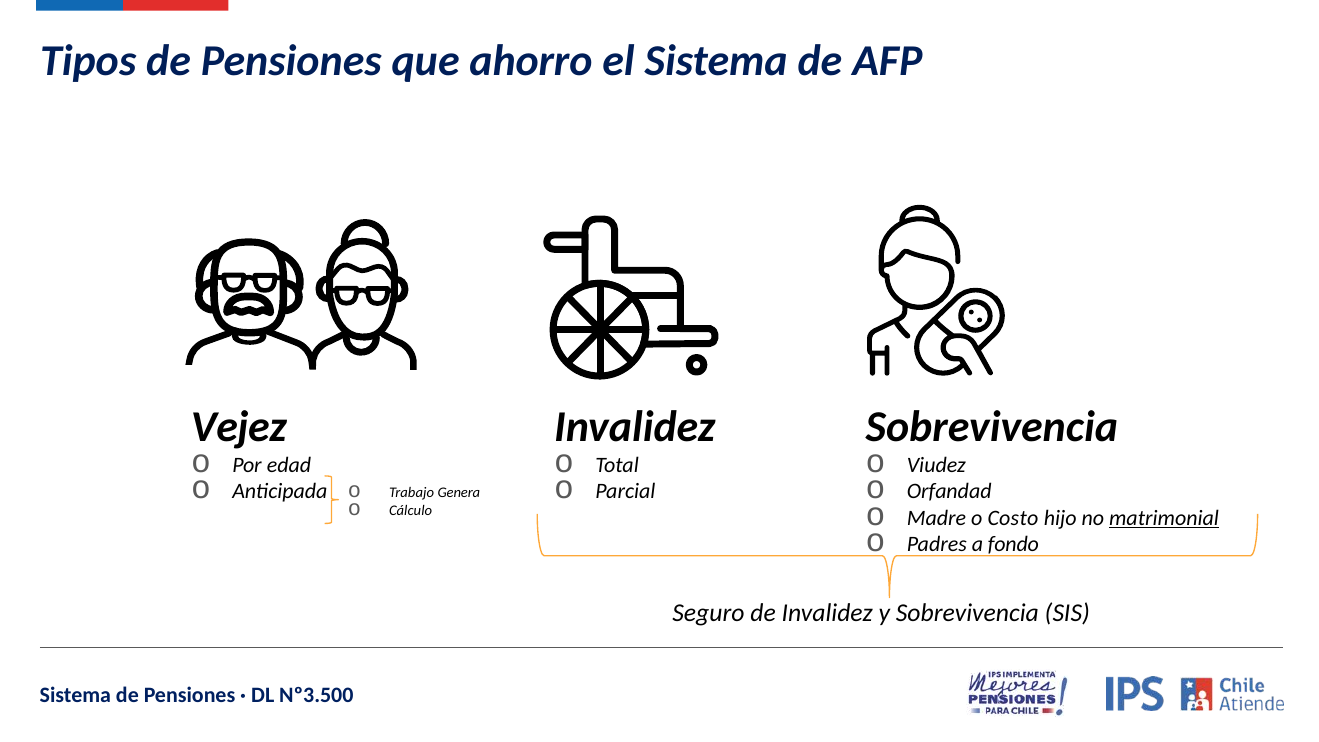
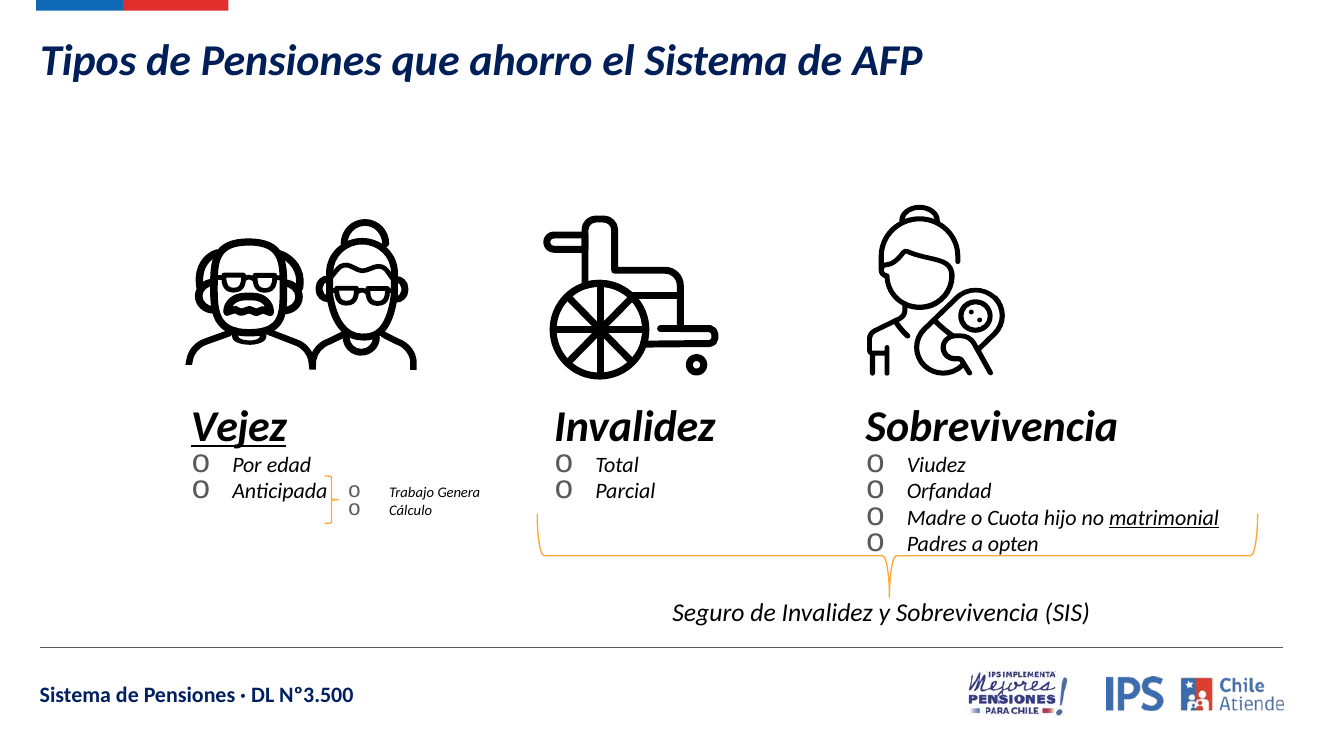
Vejez underline: none -> present
Costo: Costo -> Cuota
fondo: fondo -> opten
